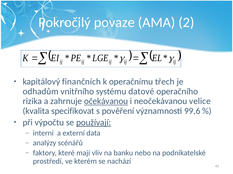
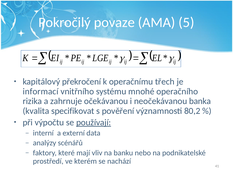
2: 2 -> 5
finančních: finančních -> překročení
odhadům: odhadům -> informací
datové: datové -> mnohé
očekávanou underline: present -> none
velice: velice -> banka
99,6: 99,6 -> 80,2
